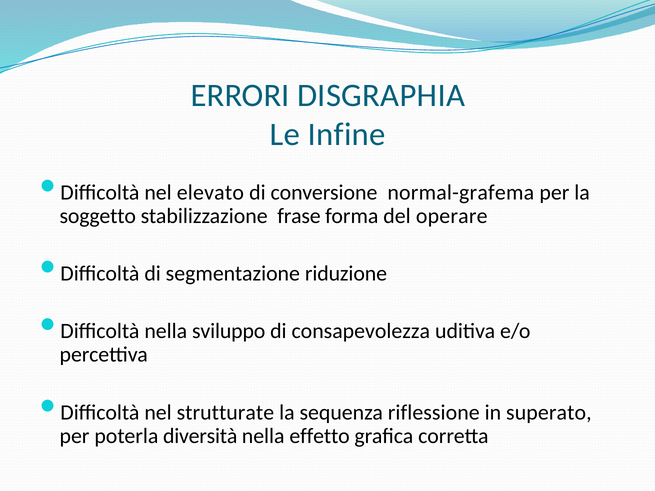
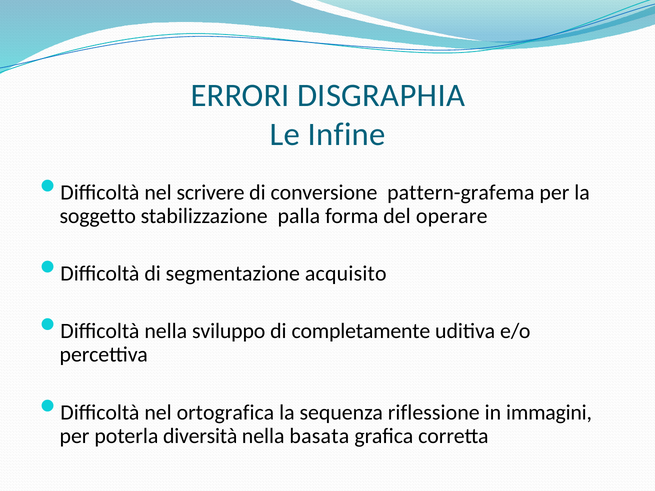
elevato: elevato -> scrivere
normal-grafema: normal-grafema -> pattern-grafema
frase: frase -> palla
riduzione: riduzione -> acquisito
consapevolezza: consapevolezza -> completamente
strutturate: strutturate -> ortografica
superato: superato -> immagini
effetto: effetto -> basata
